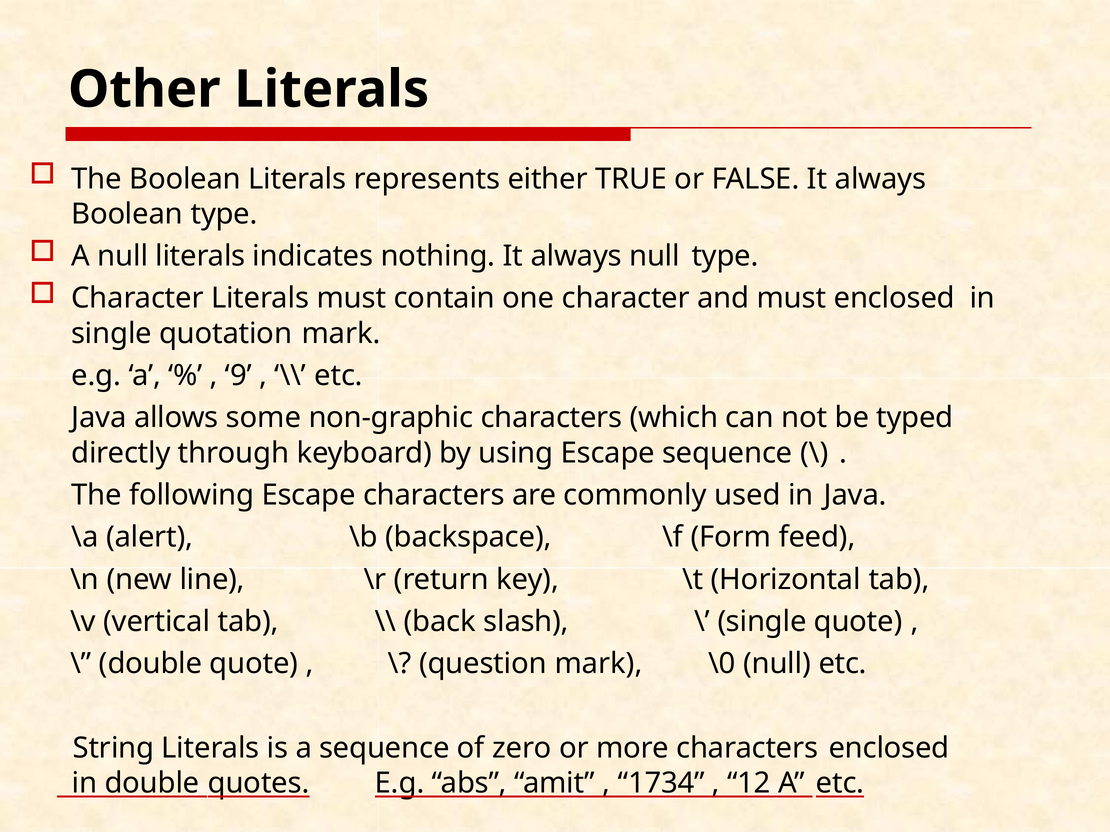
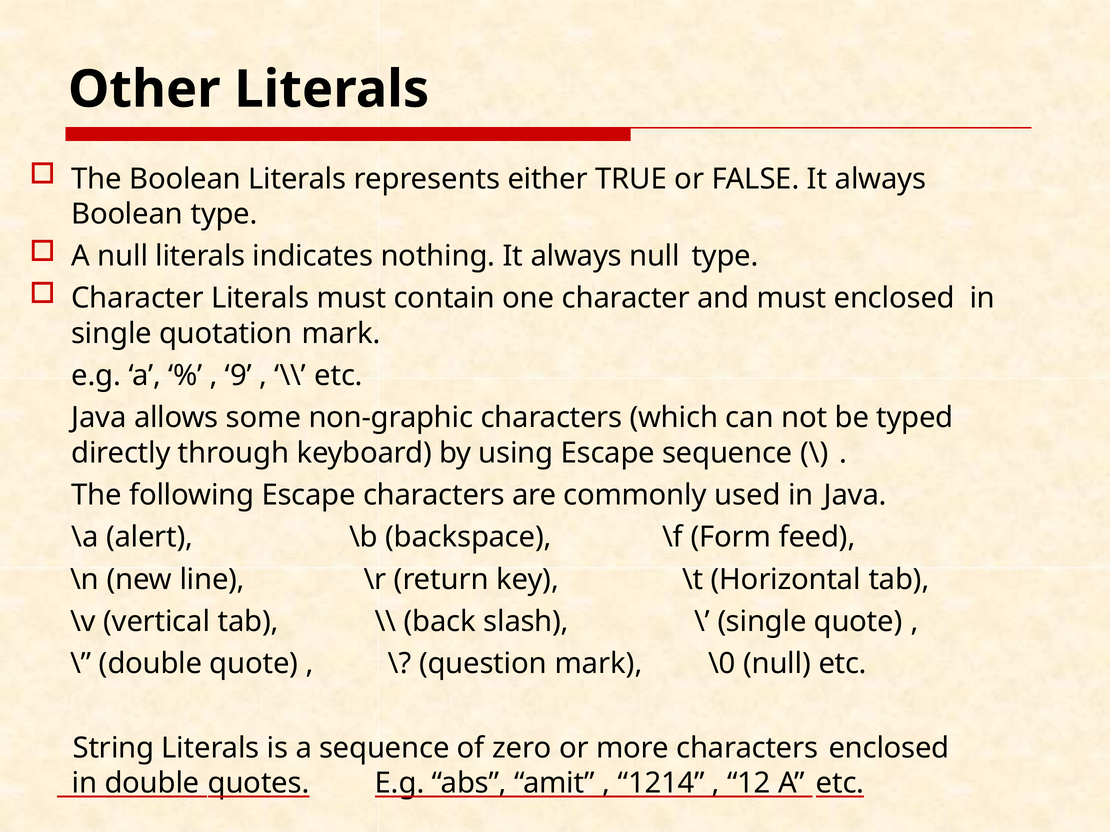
1734: 1734 -> 1214
